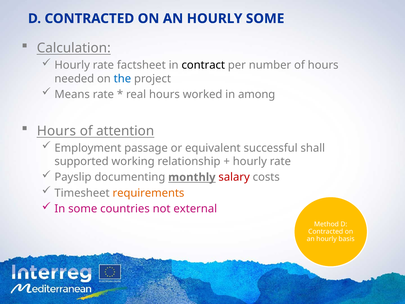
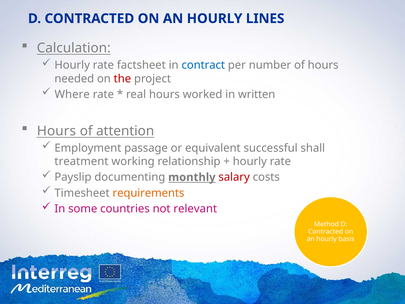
HOURLY SOME: SOME -> LINES
contract colour: black -> blue
the colour: blue -> red
Means: Means -> Where
among: among -> written
supported: supported -> treatment
external: external -> relevant
